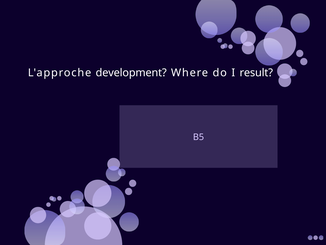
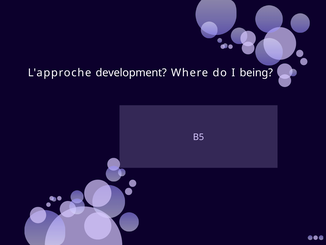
result: result -> being
